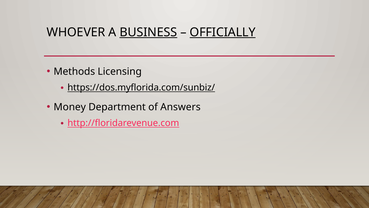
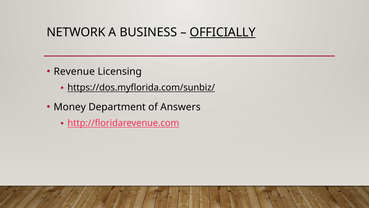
WHOEVER: WHOEVER -> NETWORK
BUSINESS underline: present -> none
Methods: Methods -> Revenue
